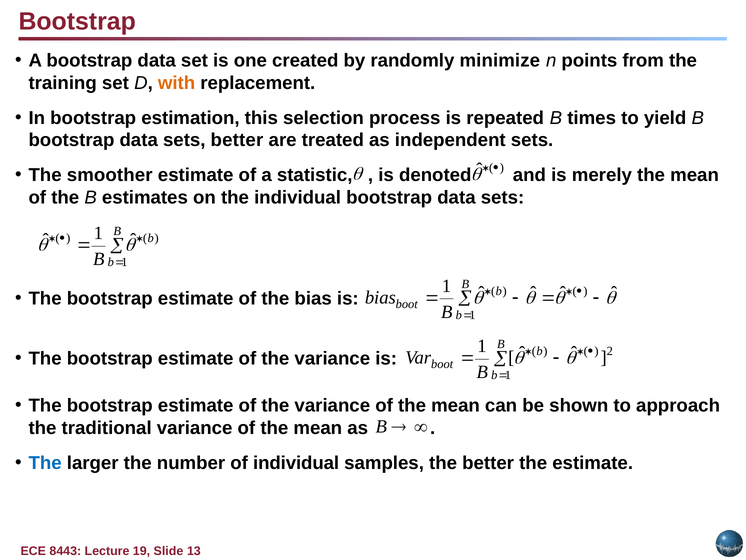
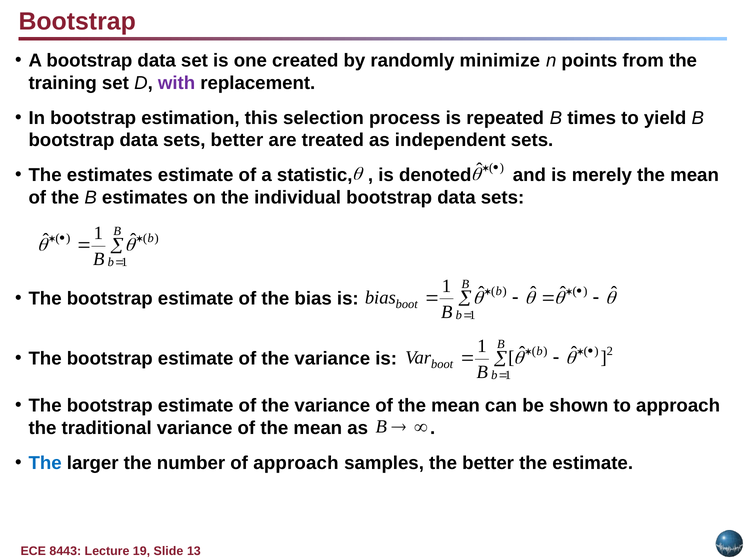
with colour: orange -> purple
The smoother: smoother -> estimates
of individual: individual -> approach
